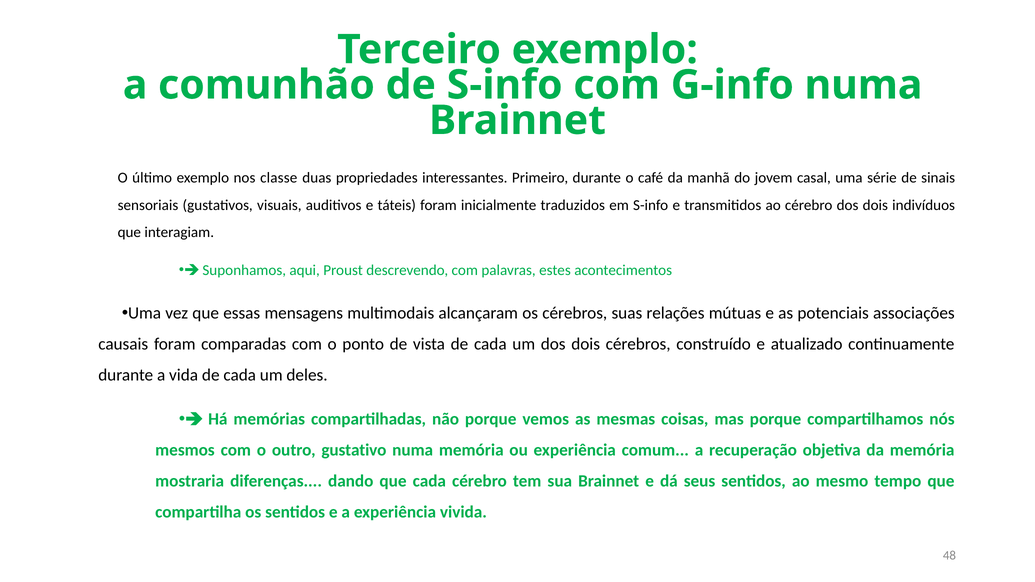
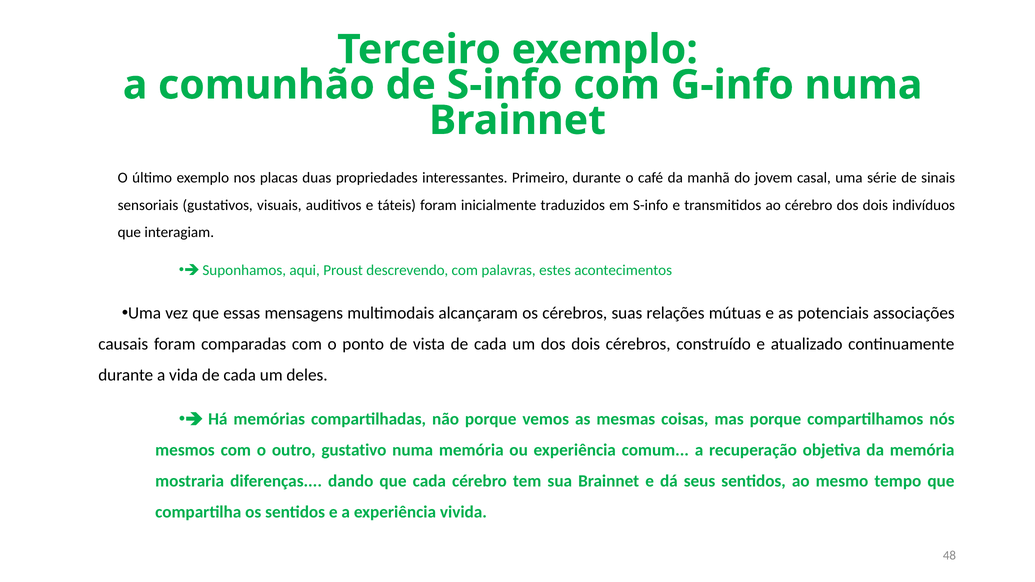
classe: classe -> placas
